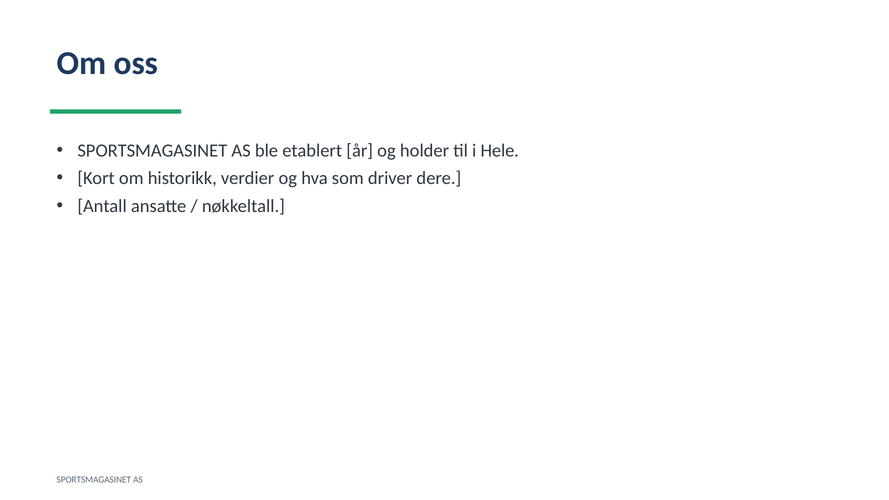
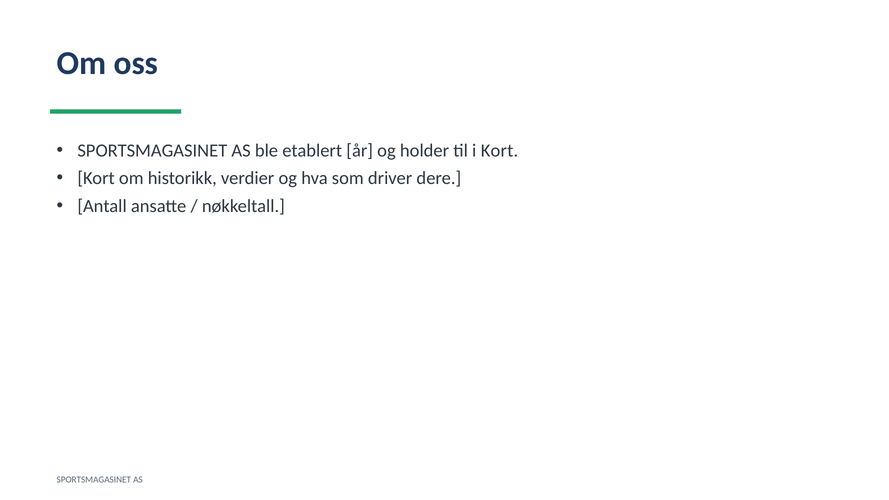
i Hele: Hele -> Kort
